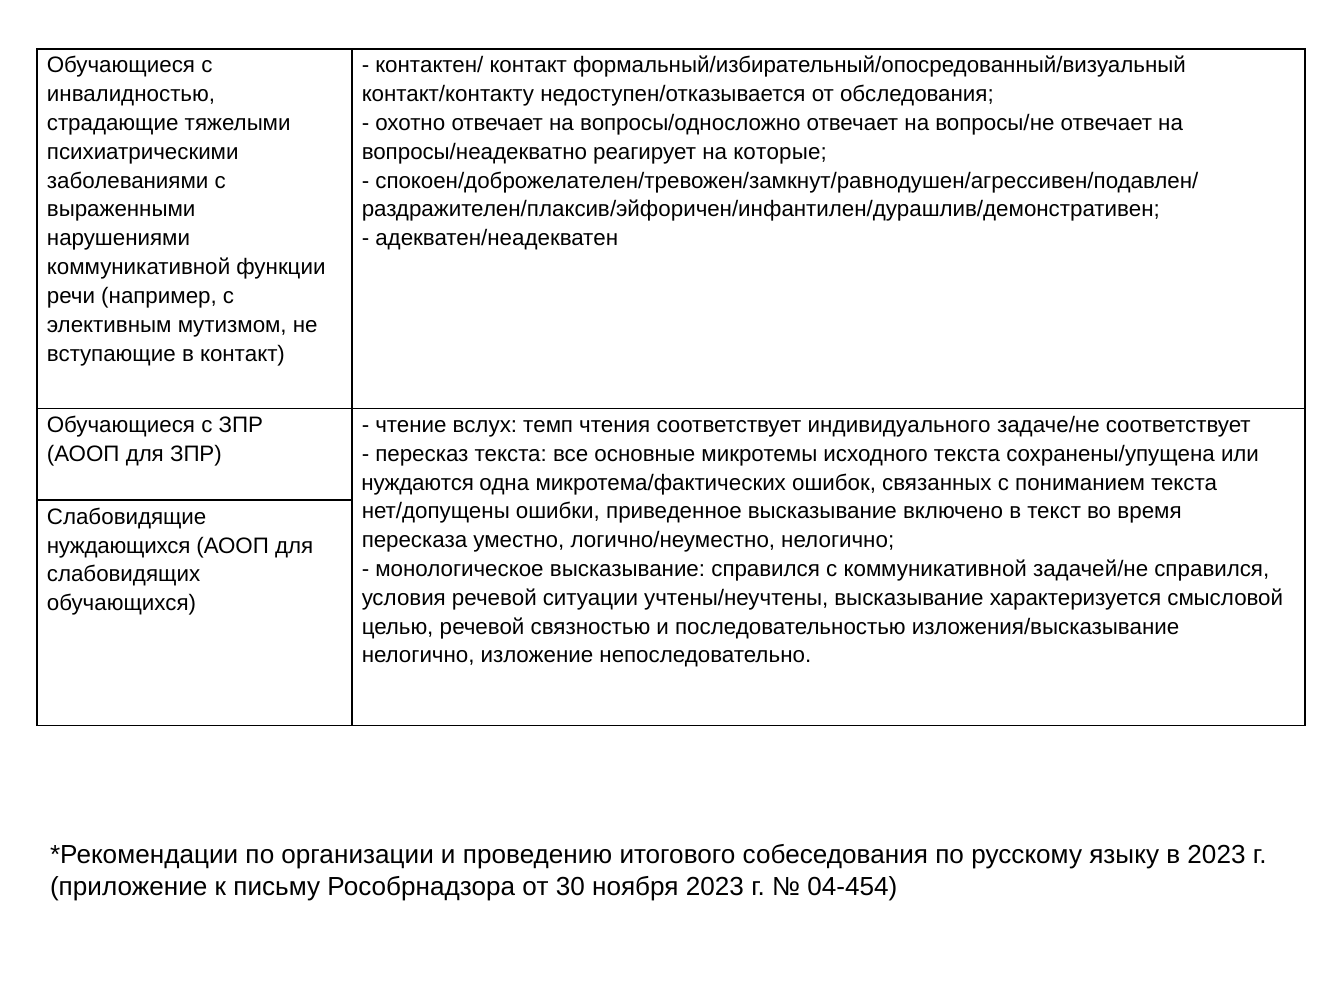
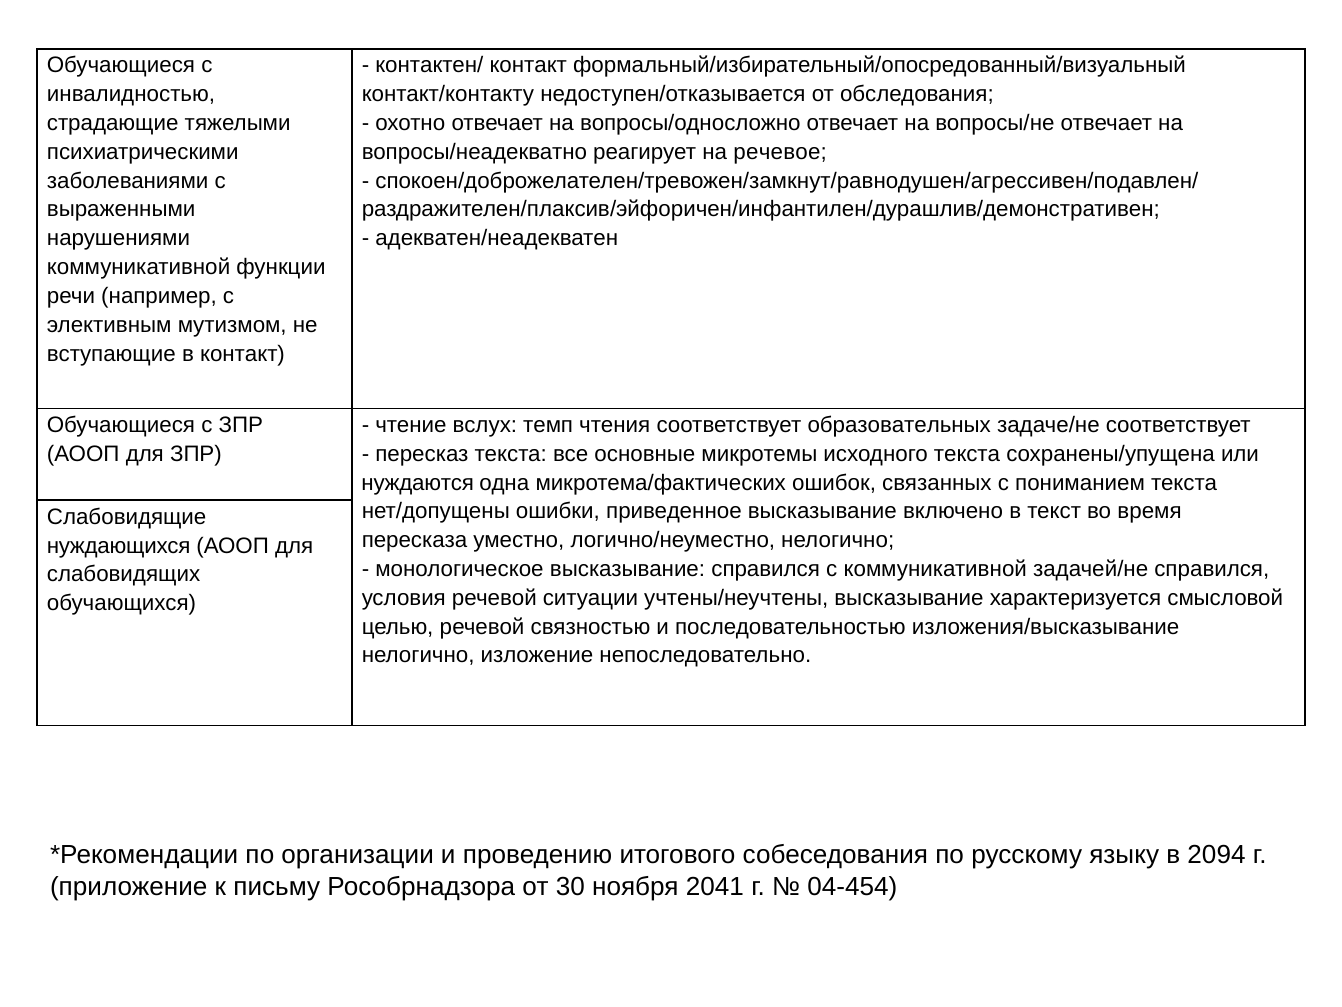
которые: которые -> речевое
индивидуального: индивидуального -> образовательных
в 2023: 2023 -> 2094
ноября 2023: 2023 -> 2041
